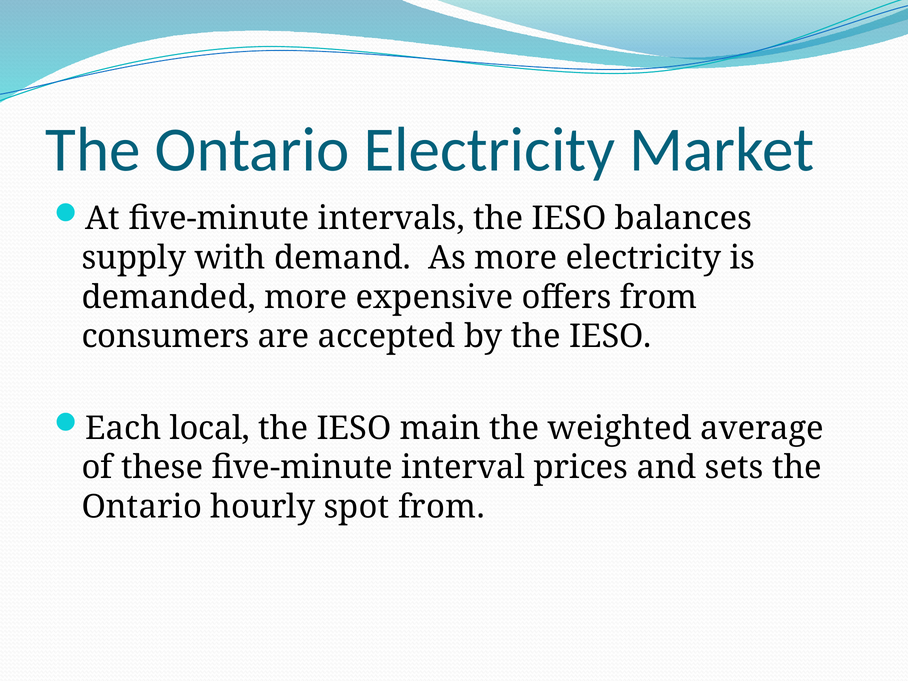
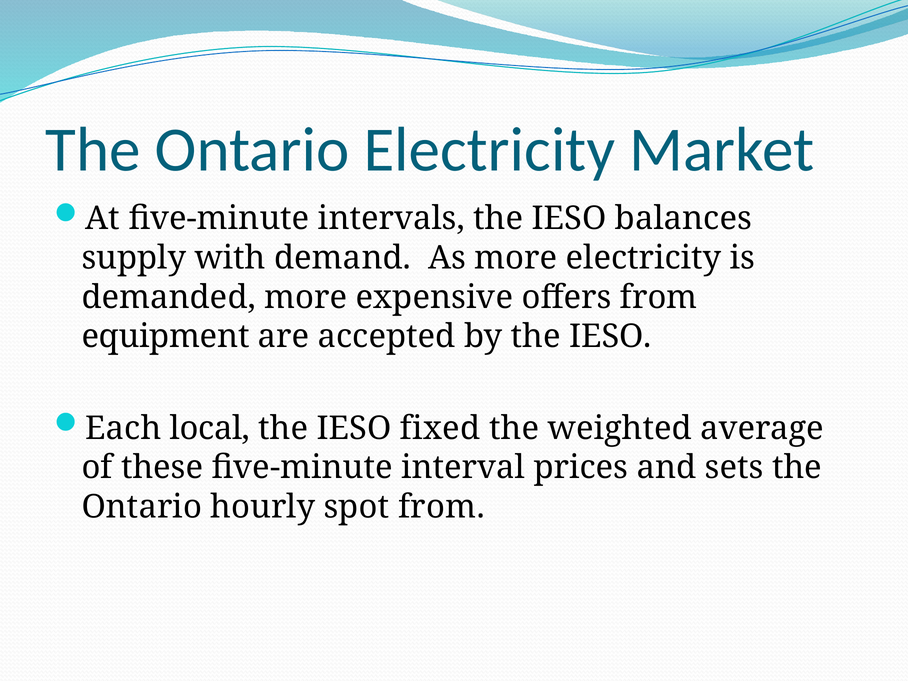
consumers: consumers -> equipment
main: main -> fixed
